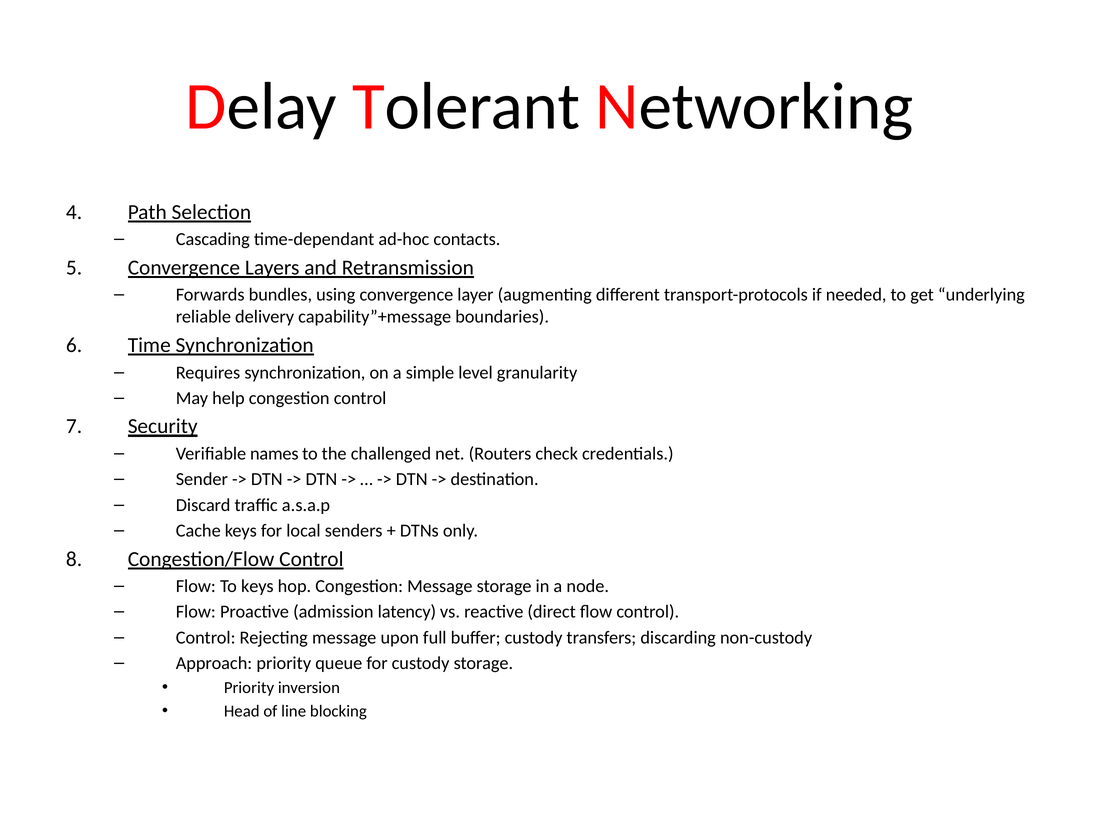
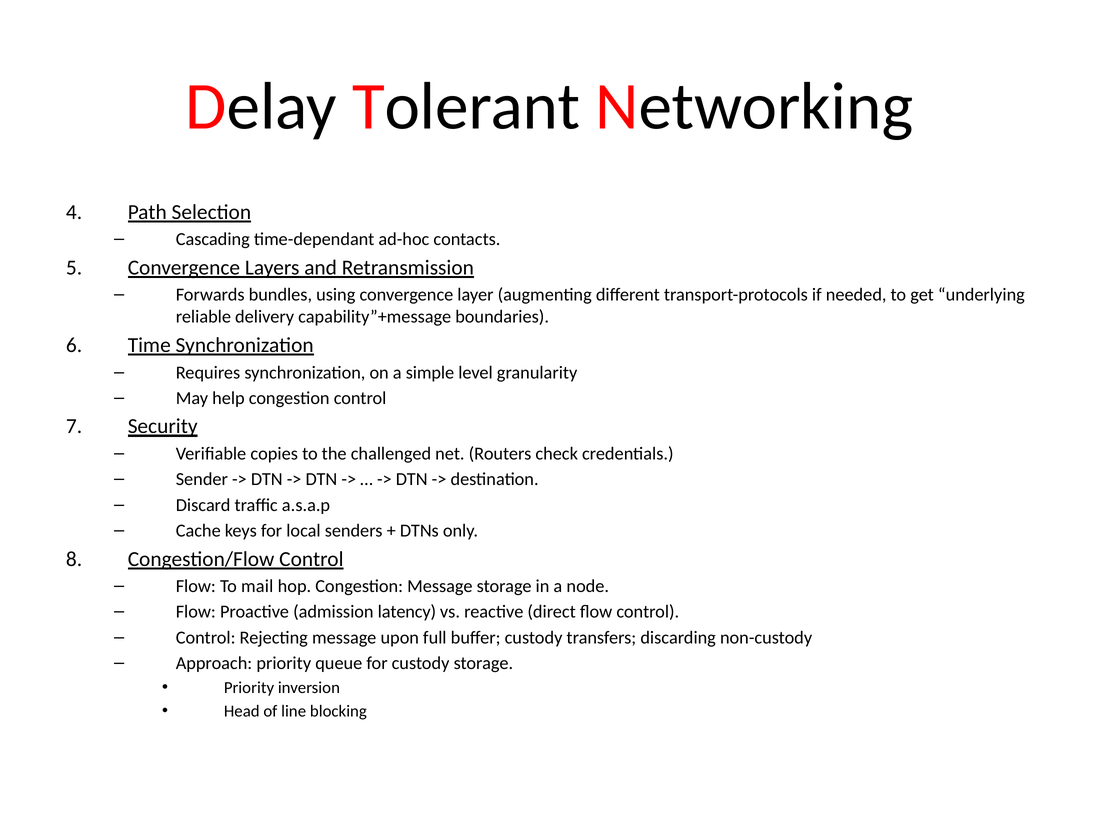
names: names -> copies
To keys: keys -> mail
